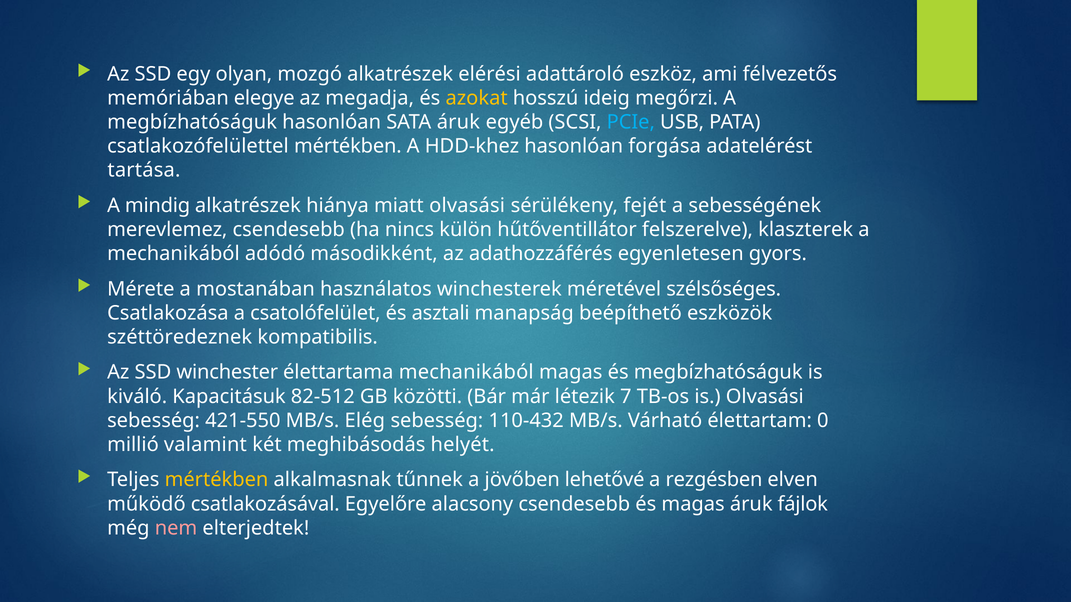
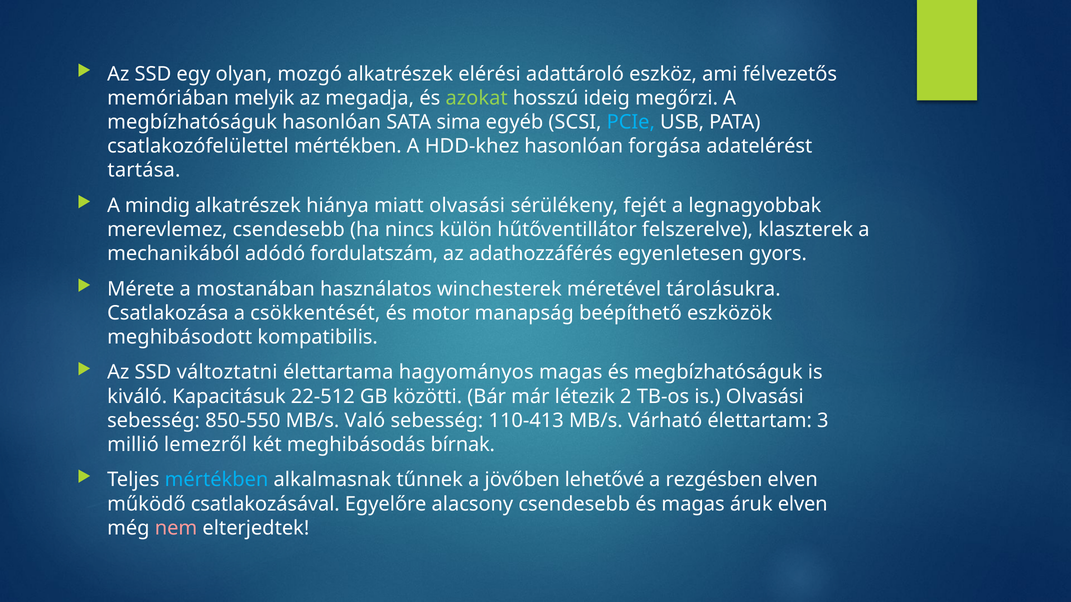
elegye: elegye -> melyik
azokat colour: yellow -> light green
SATA áruk: áruk -> sima
sebességének: sebességének -> legnagyobbak
másodikként: másodikként -> fordulatszám
szélsőséges: szélsőséges -> tárolásukra
csatolófelület: csatolófelület -> csökkentését
asztali: asztali -> motor
széttöredeznek: széttöredeznek -> meghibásodott
winchester: winchester -> változtatni
élettartama mechanikából: mechanikából -> hagyományos
82‑512: 82‑512 -> 22‑512
7: 7 -> 2
421‑550: 421‑550 -> 850‑550
Elég: Elég -> Való
110‑432: 110‑432 -> 110‑413
0: 0 -> 3
valamint: valamint -> lemezről
helyét: helyét -> bírnak
mértékben at (216, 480) colour: yellow -> light blue
áruk fájlok: fájlok -> elven
